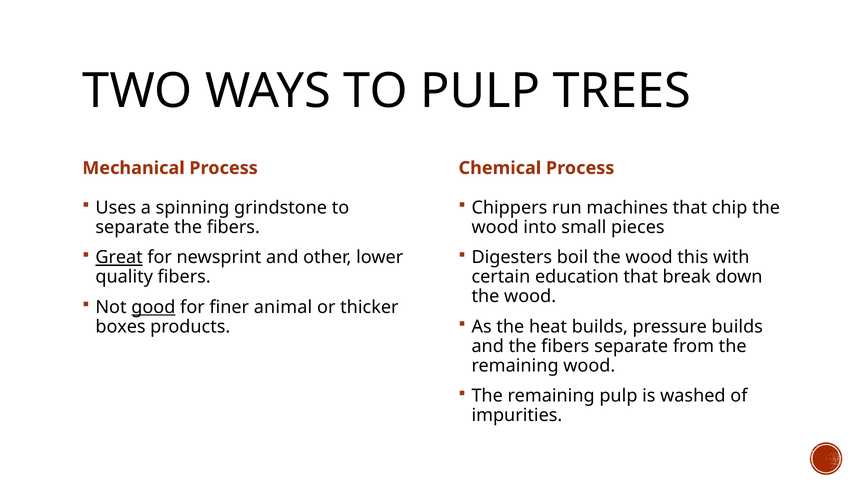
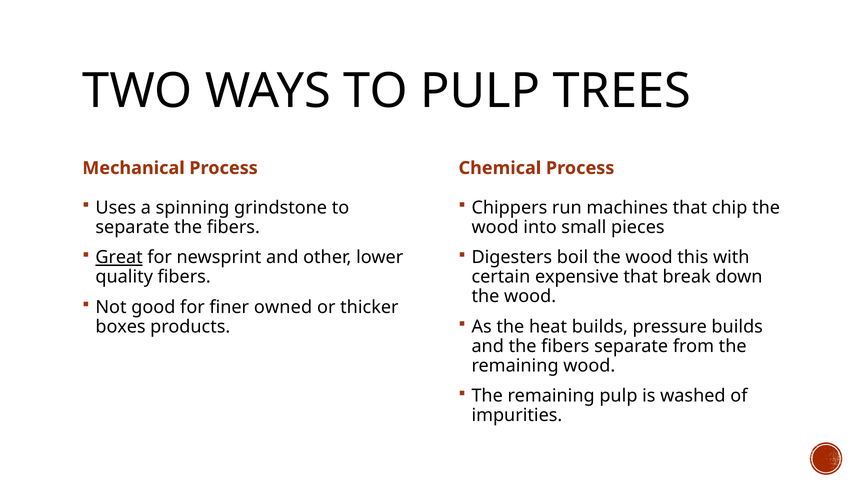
education: education -> expensive
good underline: present -> none
animal: animal -> owned
